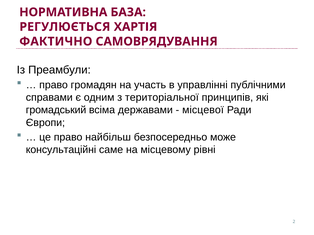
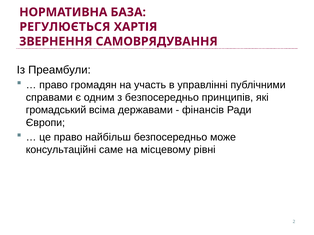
ФАКТИЧНО: ФАКТИЧНО -> ЗВЕРНЕННЯ
з територіальної: територіальної -> безпосередньо
місцевої: місцевої -> фінансів
